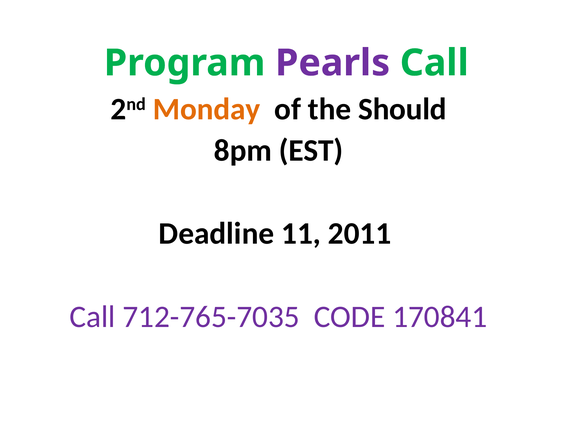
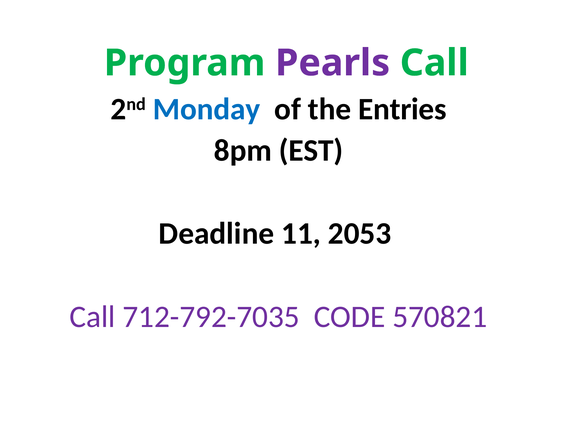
Monday colour: orange -> blue
Should: Should -> Entries
2011: 2011 -> 2053
712-765-7035: 712-765-7035 -> 712-792-7035
170841: 170841 -> 570821
